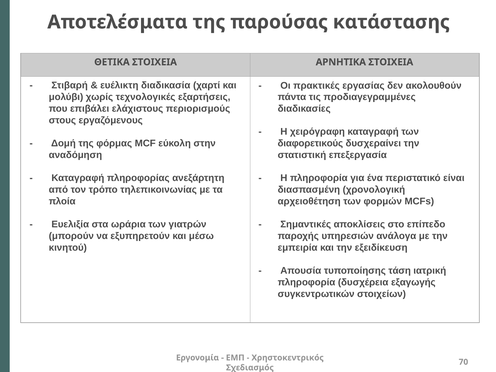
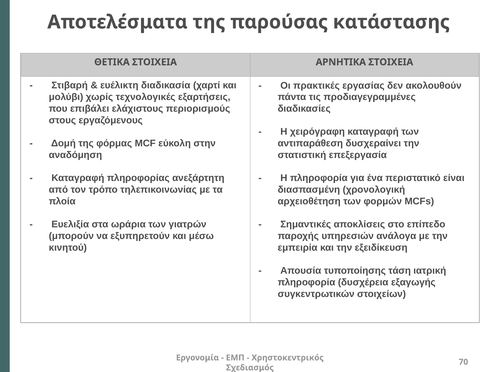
διαφορετικούς: διαφορετικούς -> αντιπαράθεση
